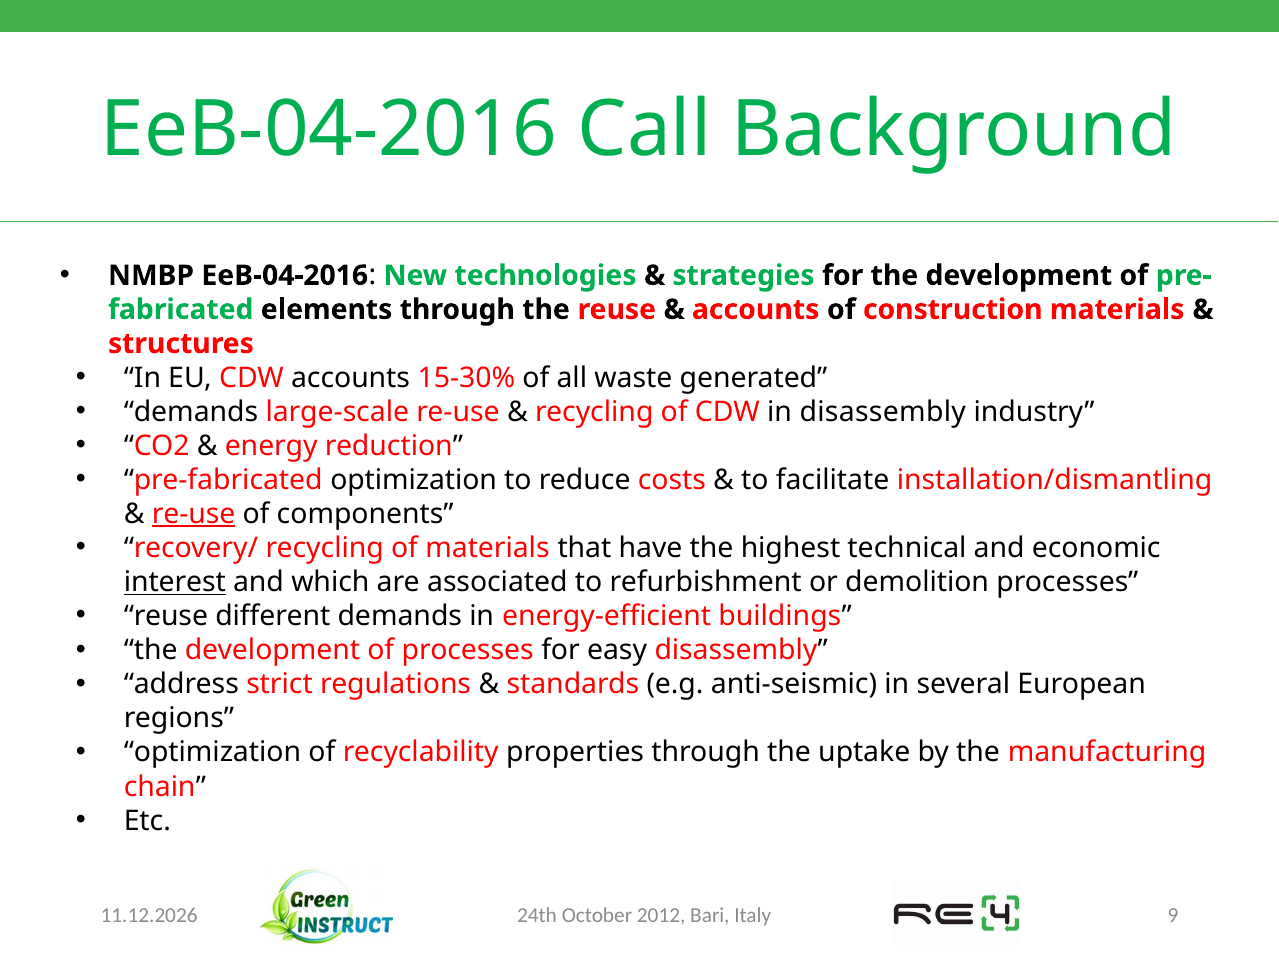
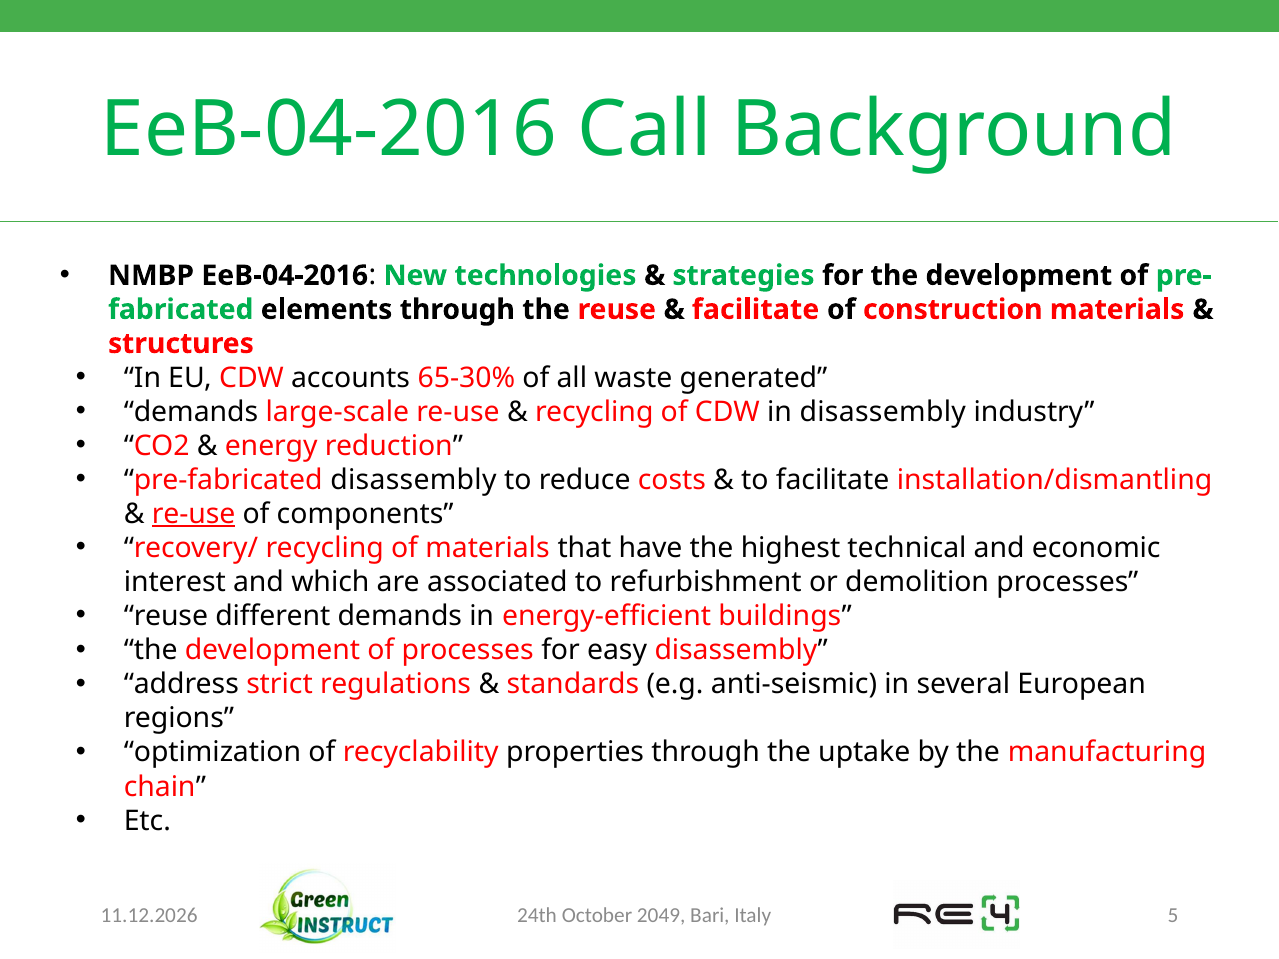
accounts at (756, 310): accounts -> facilitate
15-30%: 15-30% -> 65-30%
pre-fabricated optimization: optimization -> disassembly
interest underline: present -> none
9: 9 -> 5
2012: 2012 -> 2049
